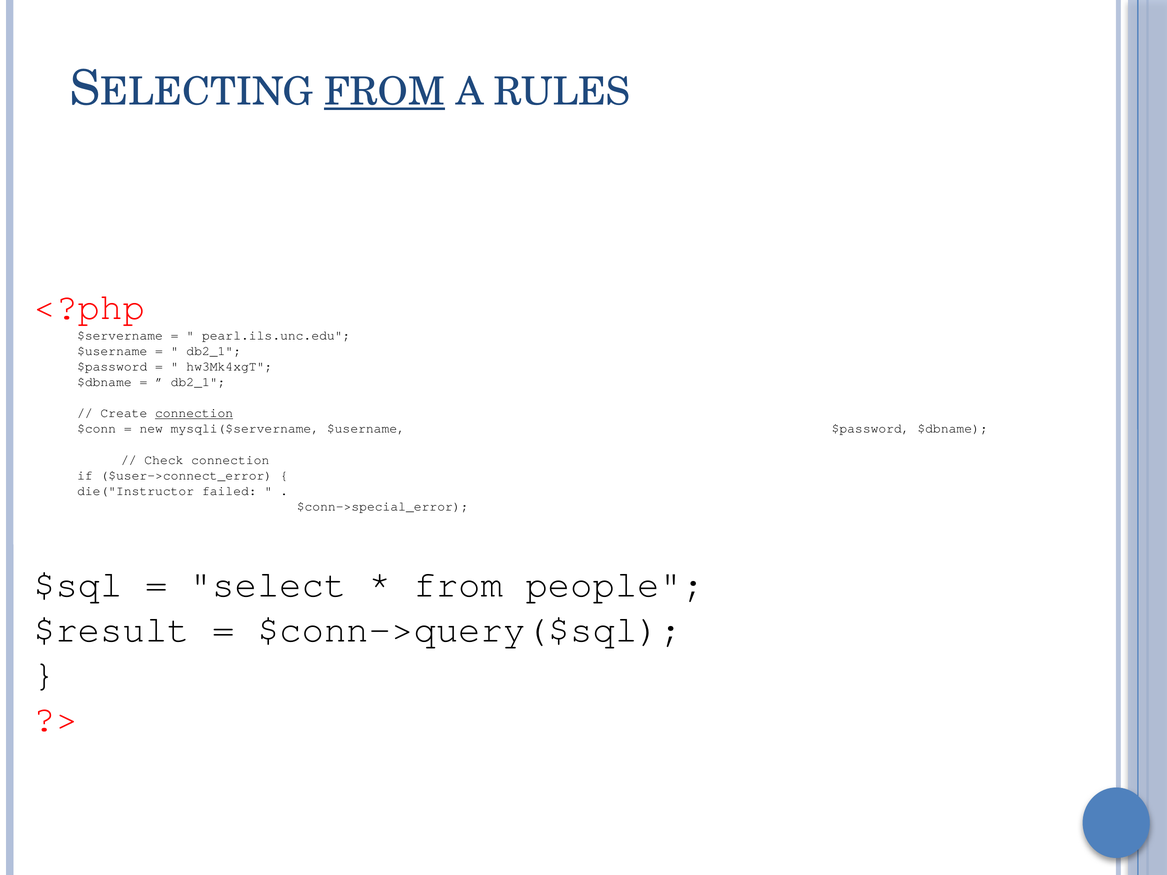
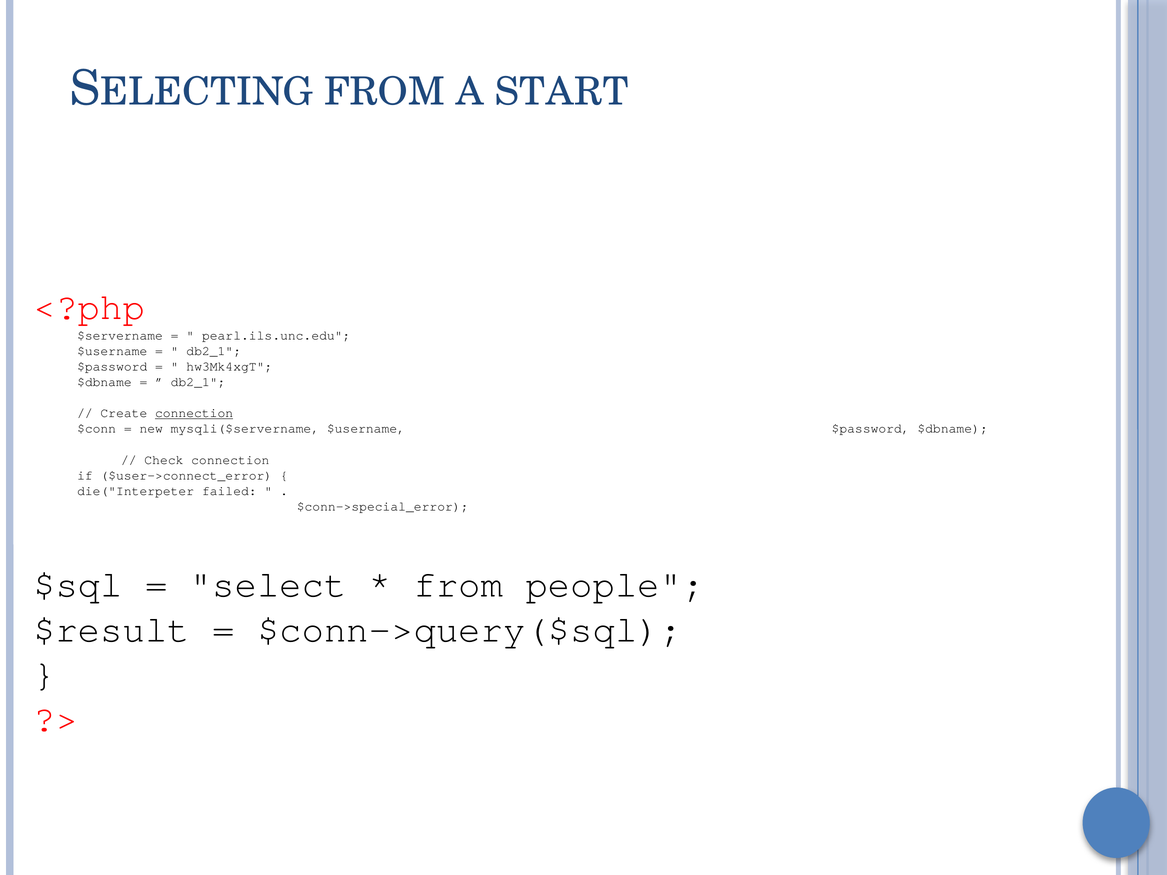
FROM at (384, 92) underline: present -> none
RULES: RULES -> START
die("Instructor: die("Instructor -> die("Interpeter
